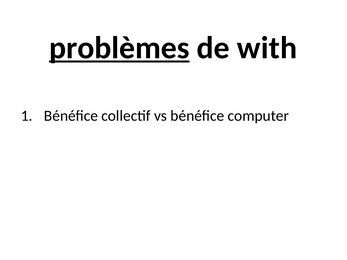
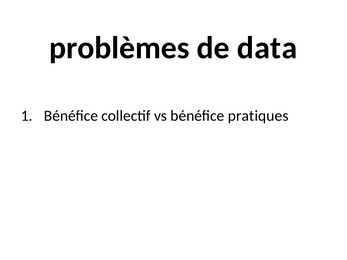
problèmes underline: present -> none
with: with -> data
computer: computer -> pratiques
